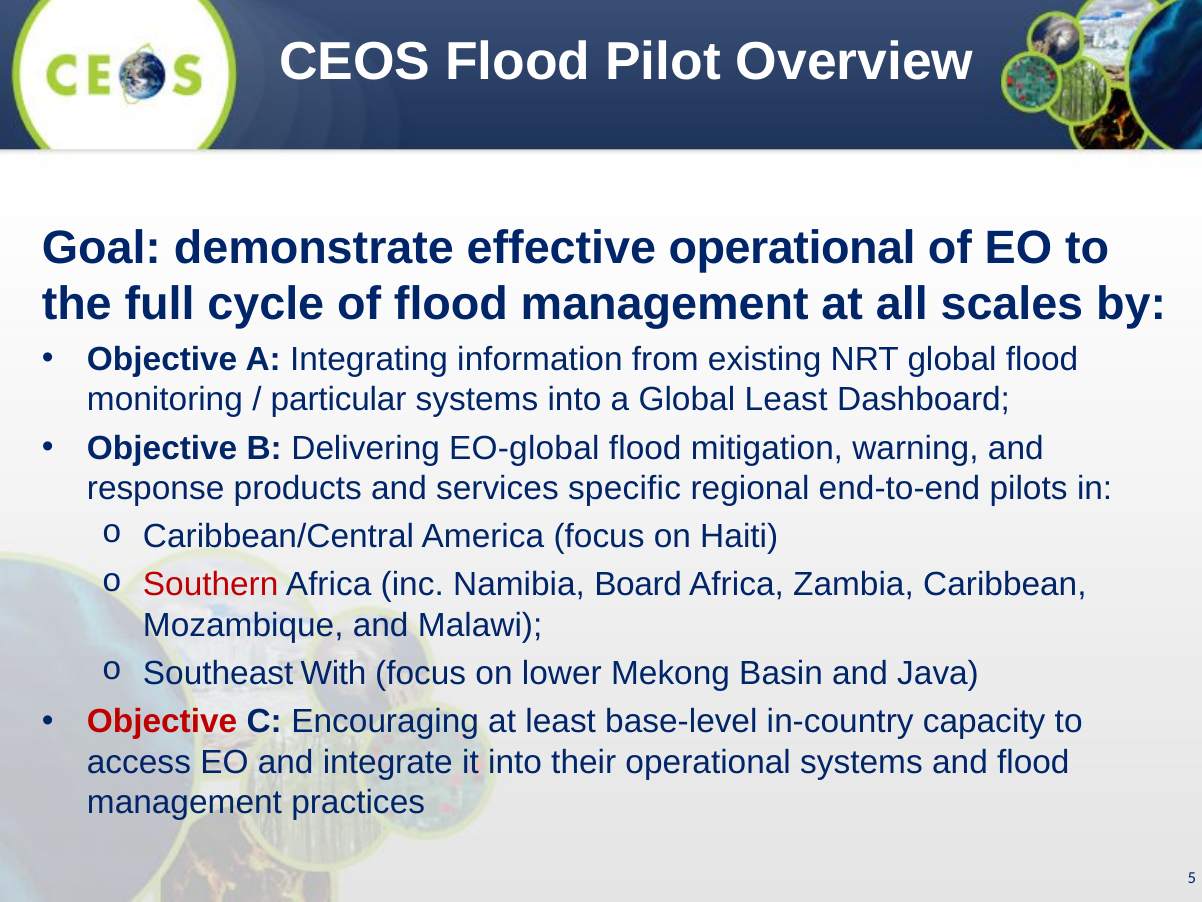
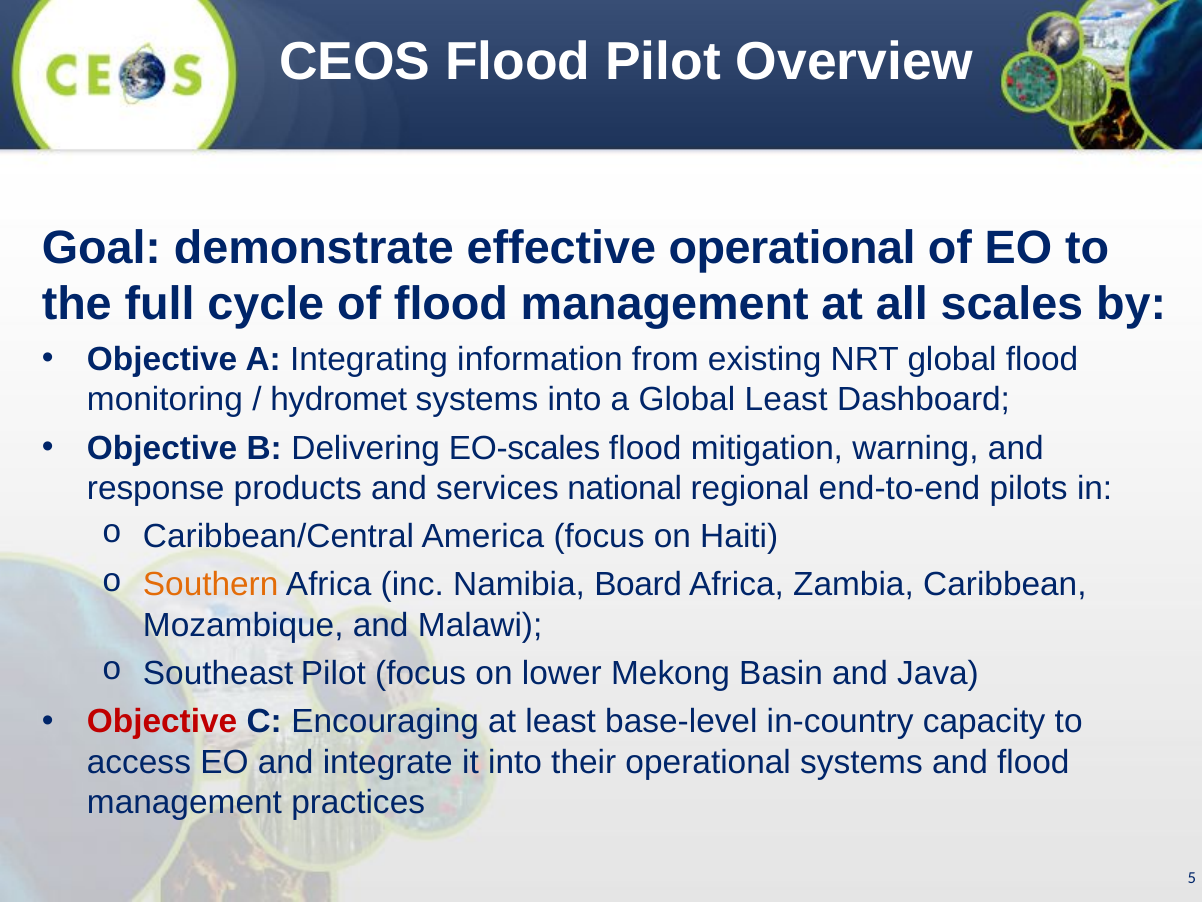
particular: particular -> hydromet
EO-global: EO-global -> EO-scales
specific: specific -> national
Southern colour: red -> orange
Southeast With: With -> Pilot
